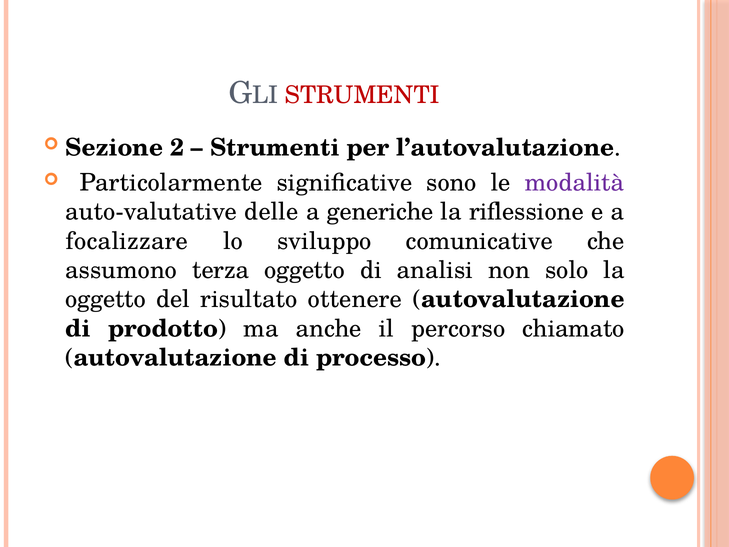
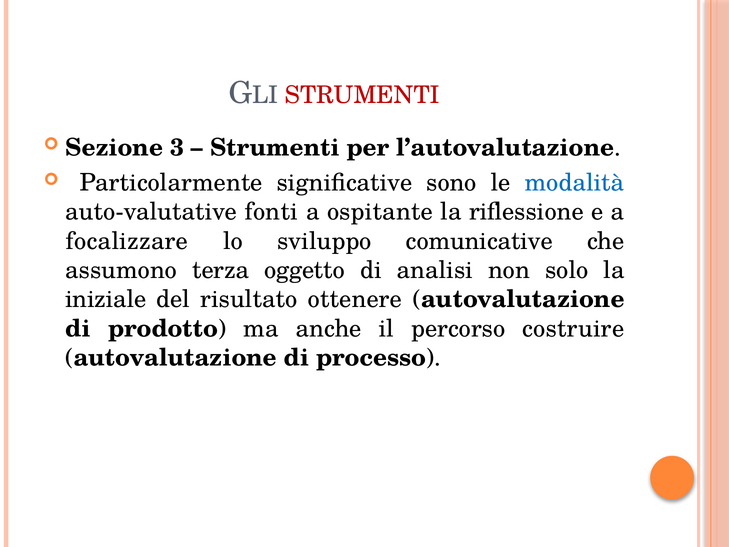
2: 2 -> 3
modalità colour: purple -> blue
delle: delle -> fonti
generiche: generiche -> ospitante
oggetto at (106, 299): oggetto -> iniziale
chiamato: chiamato -> costruire
